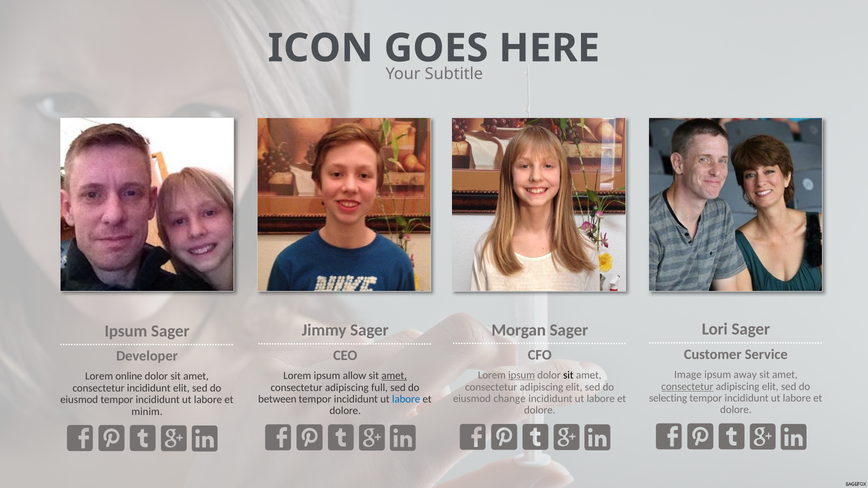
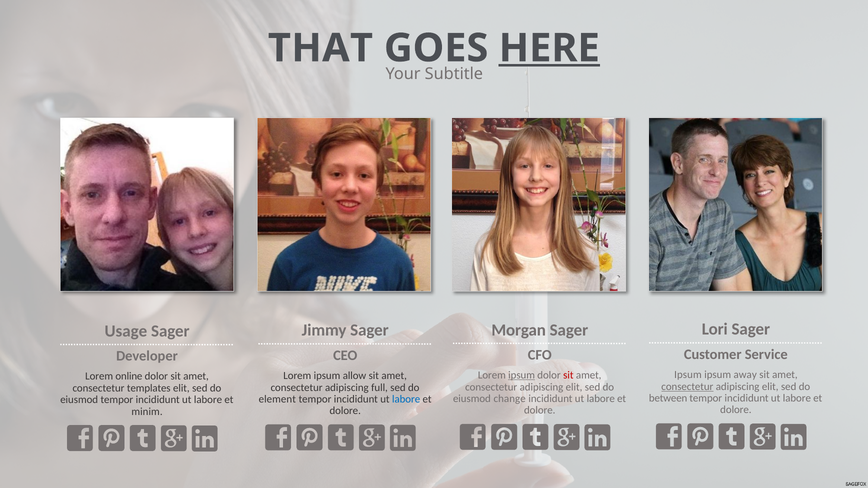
ICON: ICON -> THAT
HERE underline: none -> present
Ipsum at (126, 331): Ipsum -> Usage
Image at (688, 375): Image -> Ipsum
sit at (568, 375) colour: black -> red
amet at (394, 376) underline: present -> none
consectetur incididunt: incididunt -> templates
selecting: selecting -> between
between: between -> element
